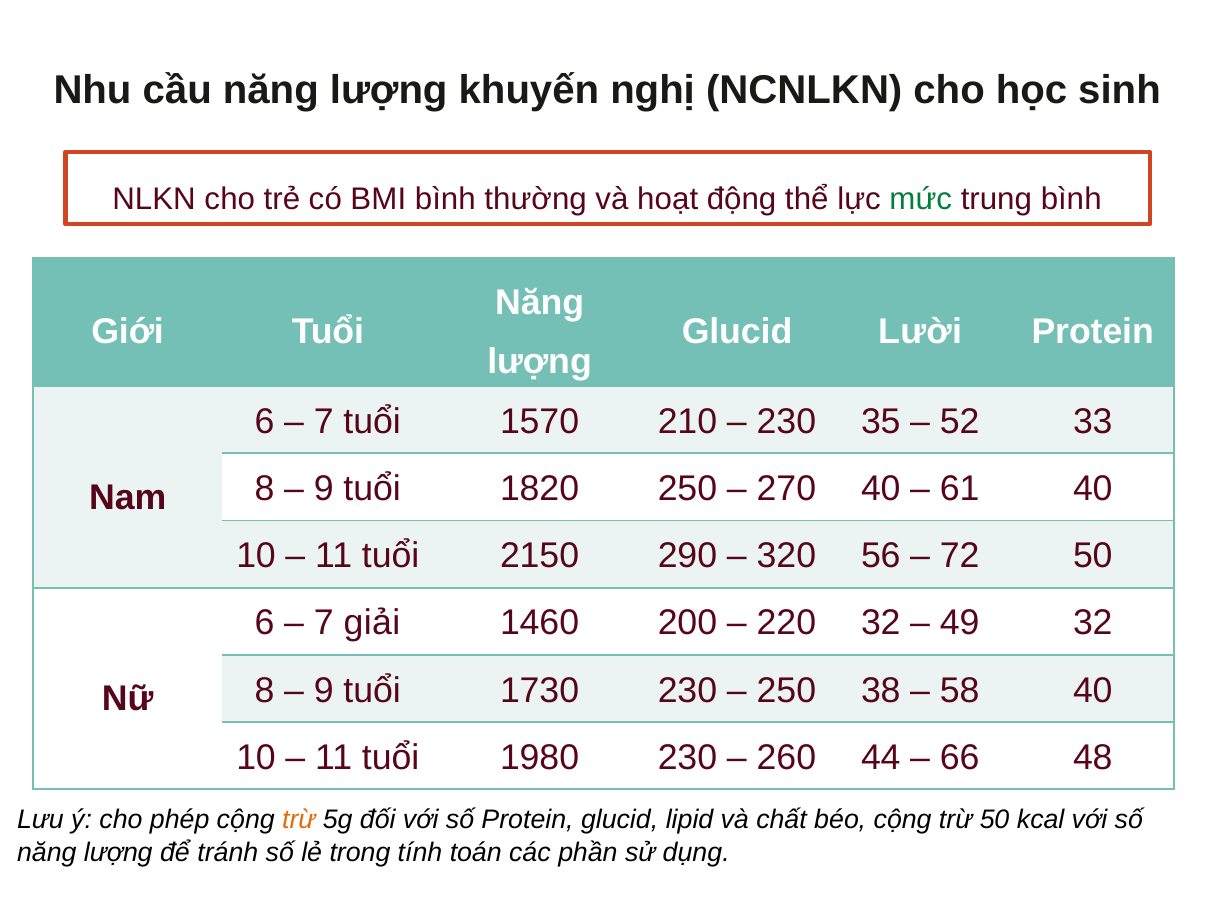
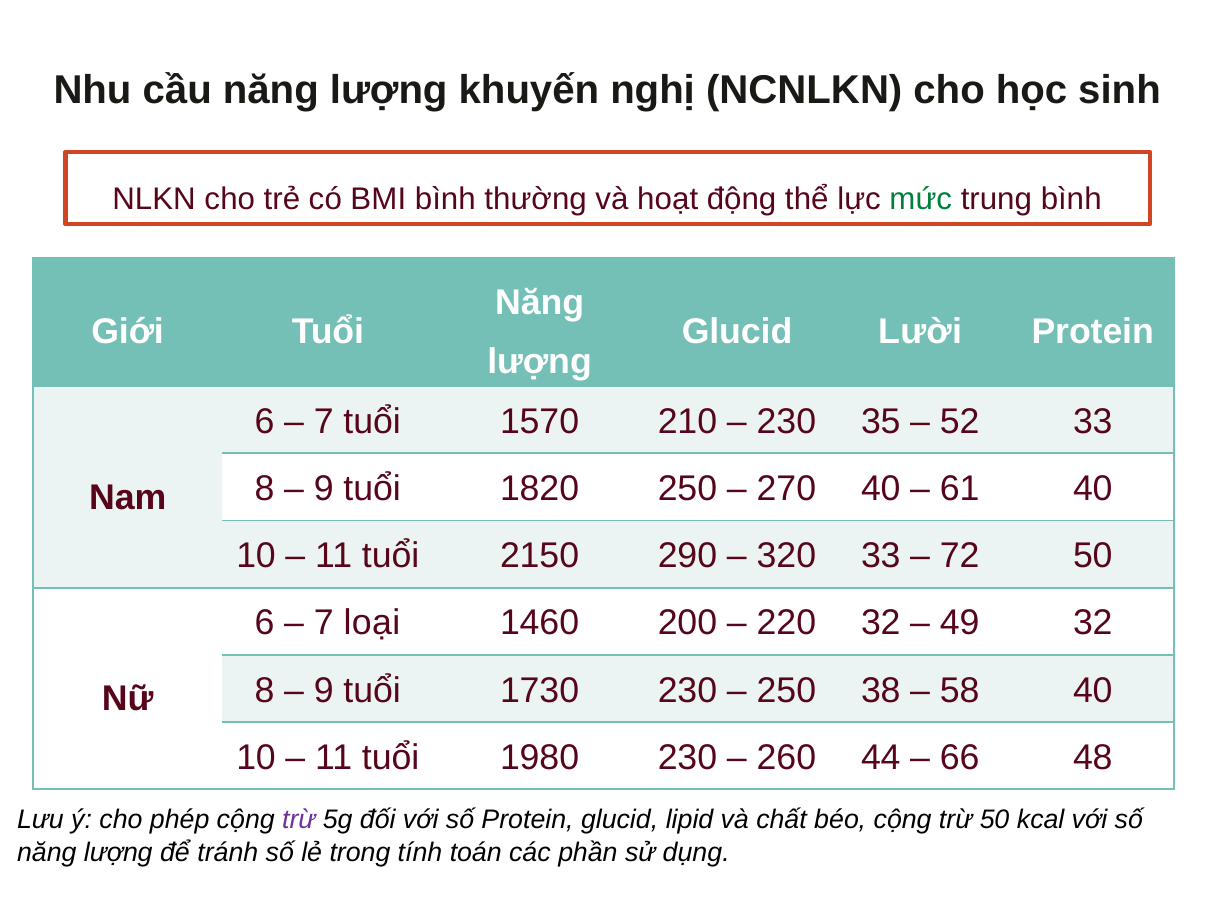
320 56: 56 -> 33
giải: giải -> loại
trừ at (299, 820) colour: orange -> purple
